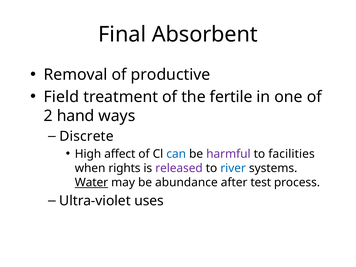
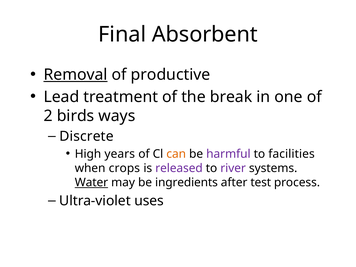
Removal underline: none -> present
Field: Field -> Lead
fertile: fertile -> break
hand: hand -> birds
affect: affect -> years
can colour: blue -> orange
rights: rights -> crops
river colour: blue -> purple
abundance: abundance -> ingredients
